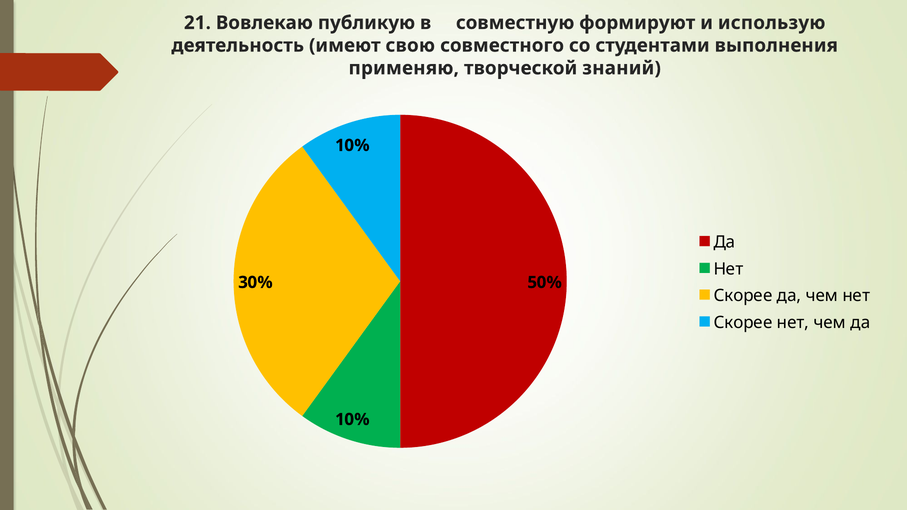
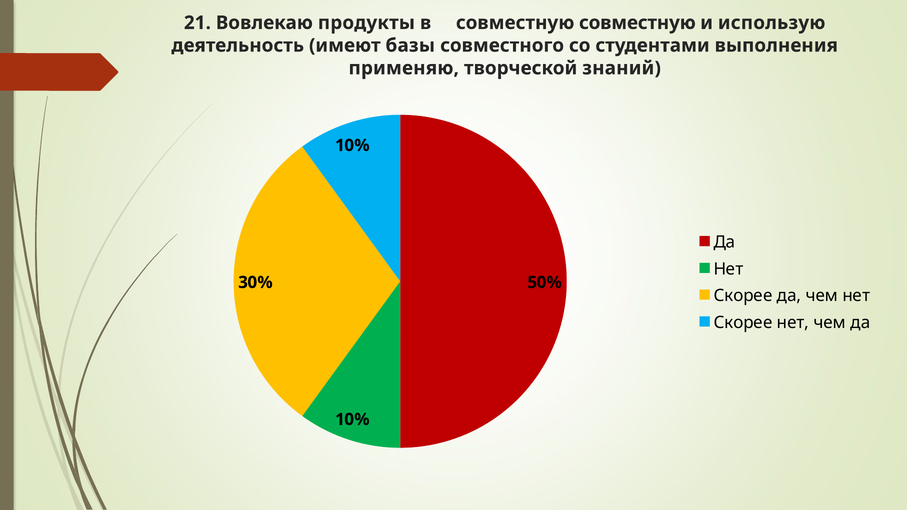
публикую: публикую -> продукты
совместную формируют: формируют -> совместную
свою: свою -> базы
